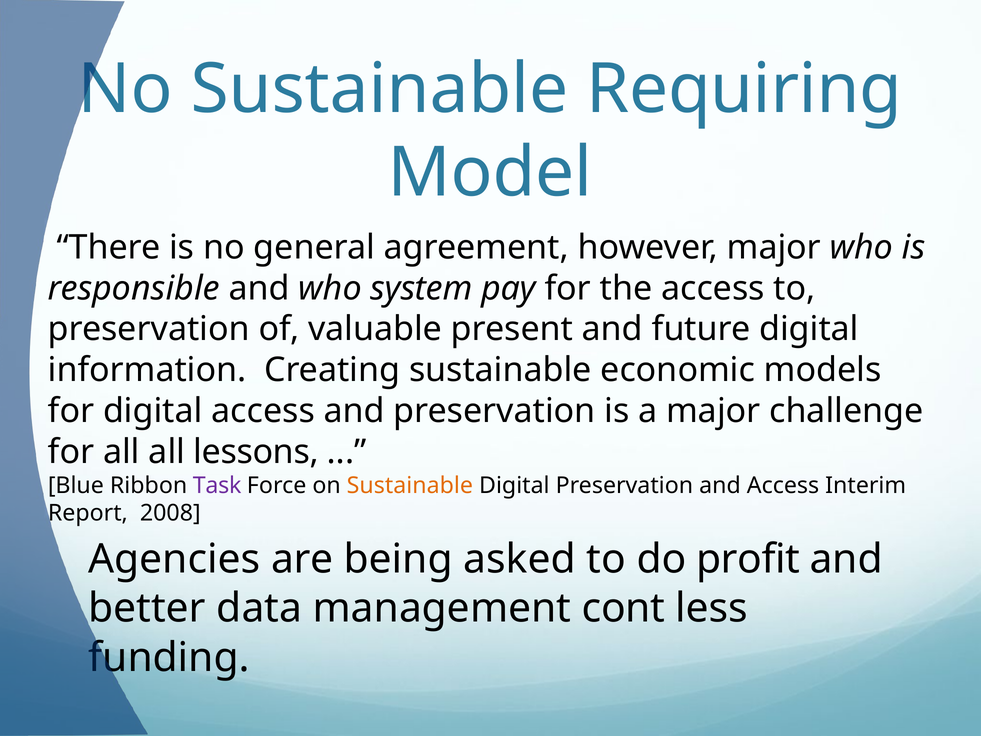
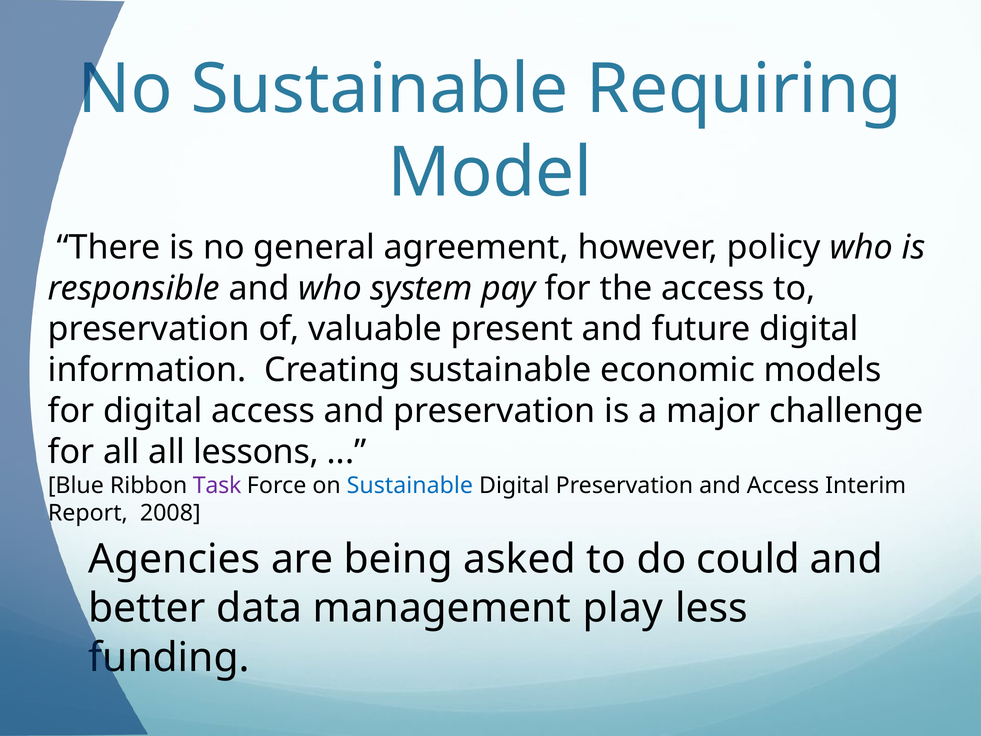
however major: major -> policy
Sustainable at (410, 485) colour: orange -> blue
profit: profit -> could
cont: cont -> play
